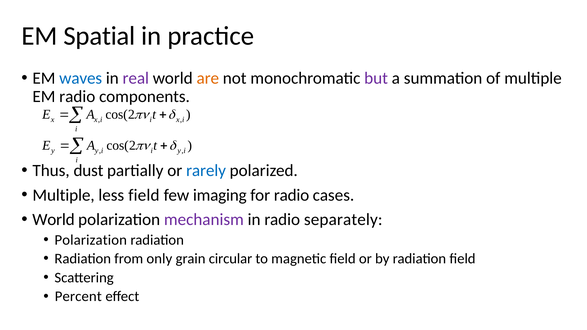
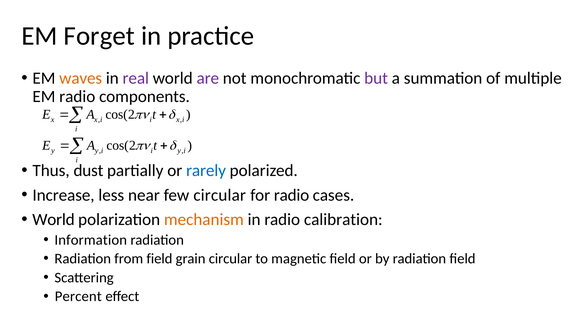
Spatial: Spatial -> Forget
waves colour: blue -> orange
are colour: orange -> purple
Multiple at (64, 195): Multiple -> Increase
less field: field -> near
few imaging: imaging -> circular
mechanism colour: purple -> orange
separately: separately -> calibration
Polarization at (91, 240): Polarization -> Information
from only: only -> field
